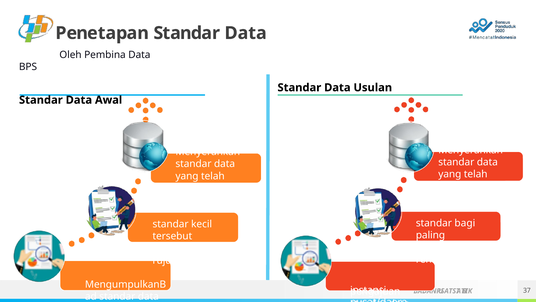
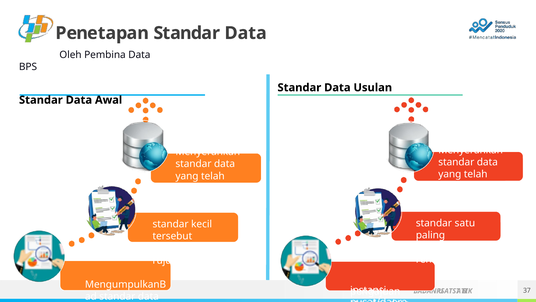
bagi: bagi -> satu
